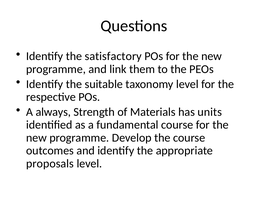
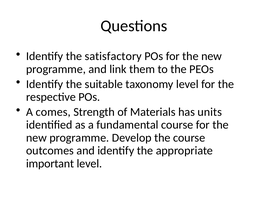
always: always -> comes
proposals: proposals -> important
